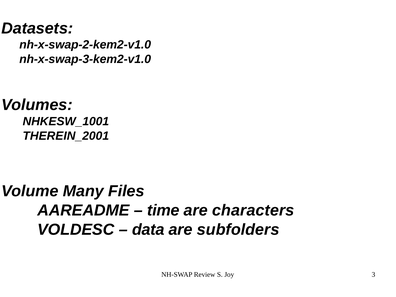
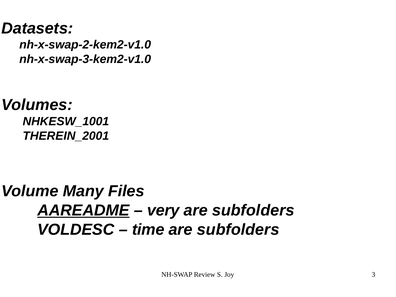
AAREADME underline: none -> present
time: time -> very
characters at (253, 210): characters -> subfolders
data: data -> time
